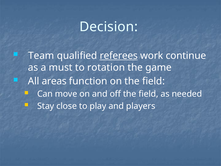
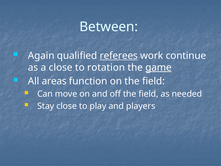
Decision: Decision -> Between
Team: Team -> Again
a must: must -> close
game underline: none -> present
